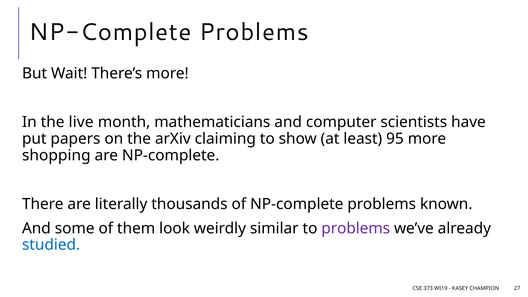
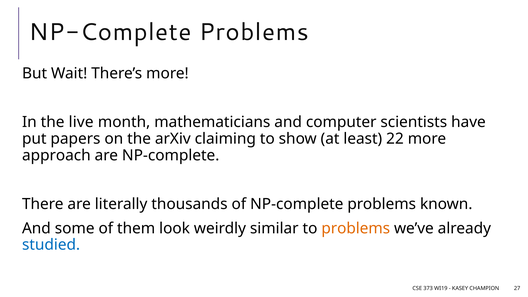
95: 95 -> 22
shopping: shopping -> approach
problems at (356, 228) colour: purple -> orange
